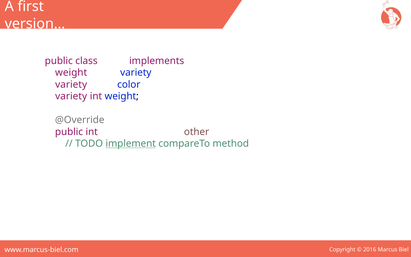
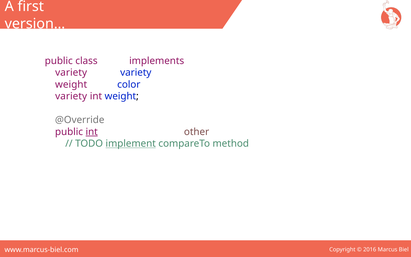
weight at (71, 73): weight -> variety
variety at (71, 84): variety -> weight
int at (92, 132) underline: none -> present
